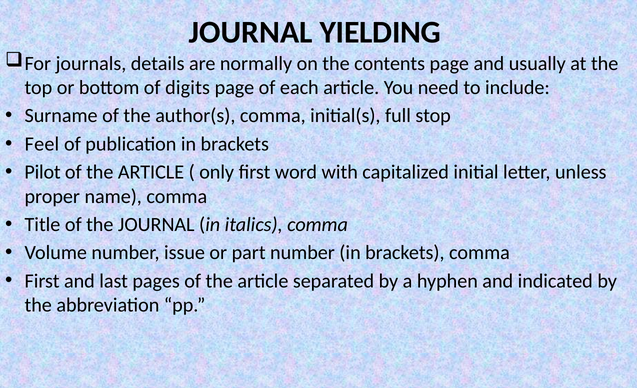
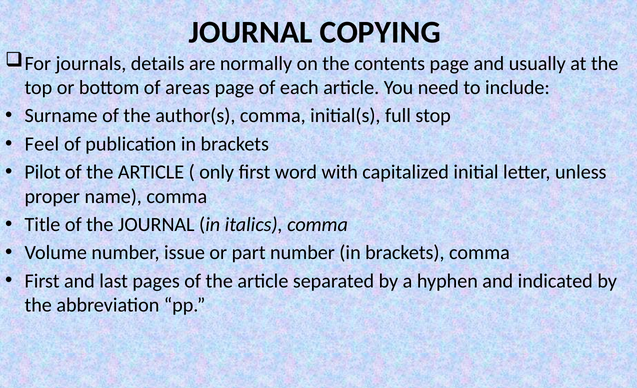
YIELDING: YIELDING -> COPYING
digits: digits -> areas
